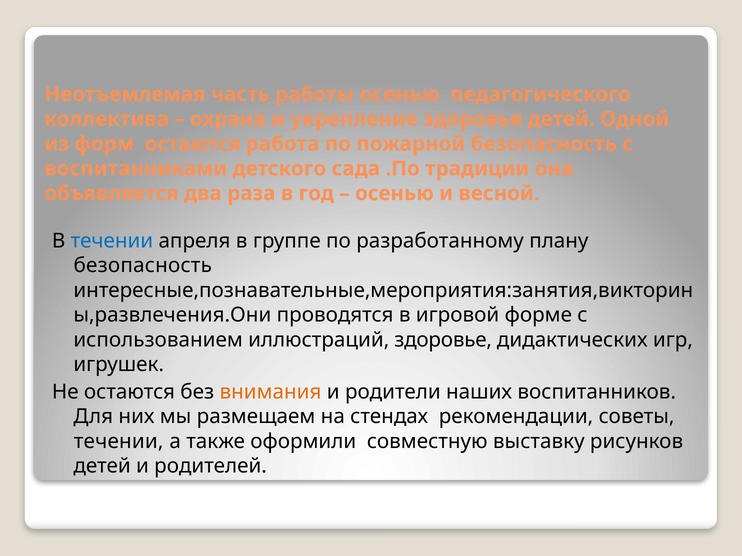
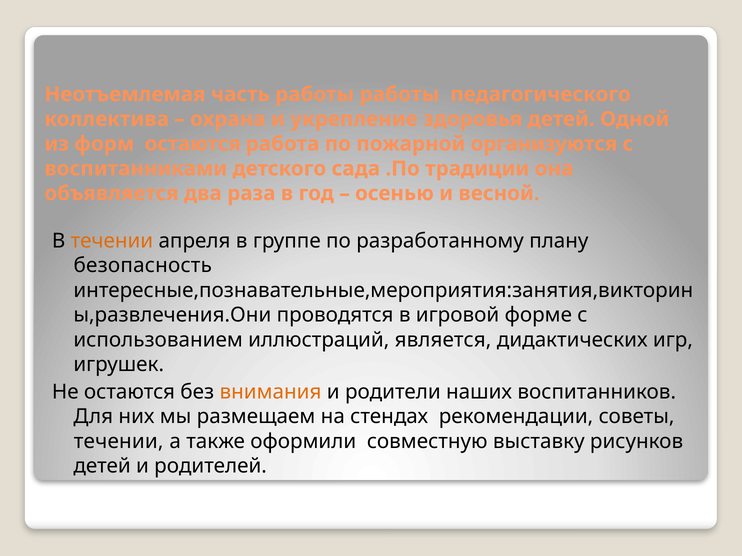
работы осенью: осенью -> работы
пожарной безопасность: безопасность -> организуются
течении at (112, 241) colour: blue -> orange
здоровье: здоровье -> является
